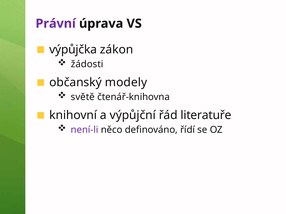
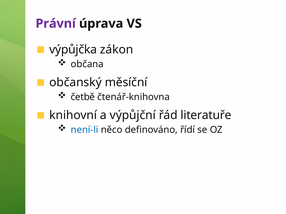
žádosti: žádosti -> občana
modely: modely -> měsíční
světě: světě -> četbě
není-li colour: purple -> blue
